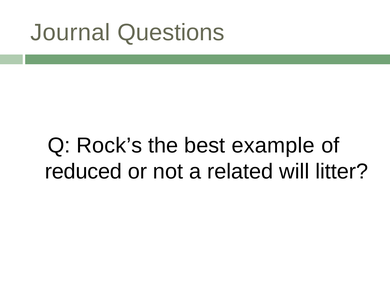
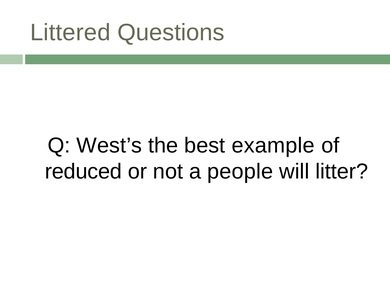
Journal: Journal -> Littered
Rock’s: Rock’s -> West’s
related: related -> people
